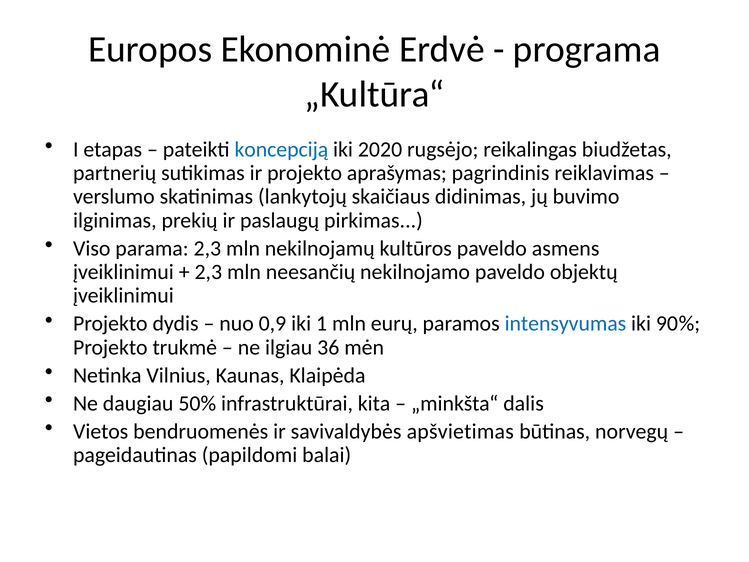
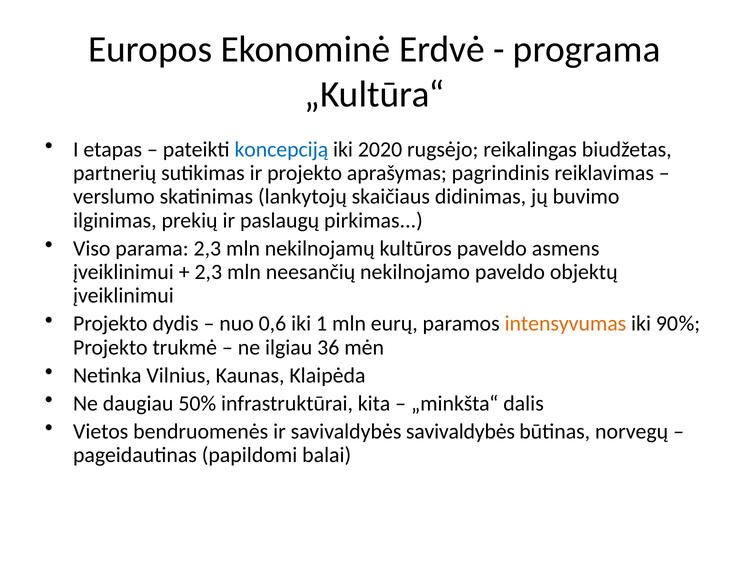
0,9: 0,9 -> 0,6
intensyvumas colour: blue -> orange
savivaldybės apšvietimas: apšvietimas -> savivaldybės
